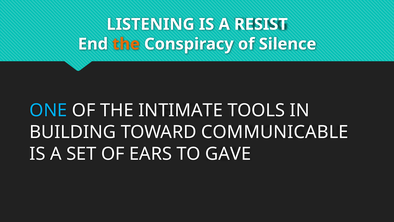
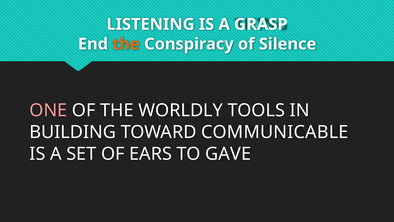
RESIST: RESIST -> GRASP
ONE colour: light blue -> pink
INTIMATE: INTIMATE -> WORLDLY
